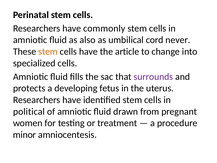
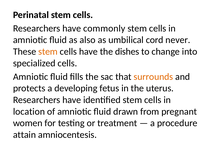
article: article -> dishes
surrounds colour: purple -> orange
political: political -> location
minor: minor -> attain
